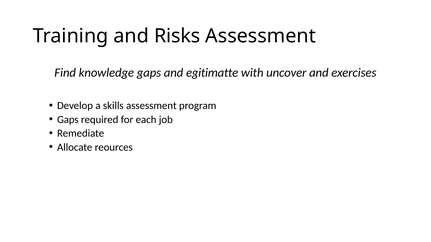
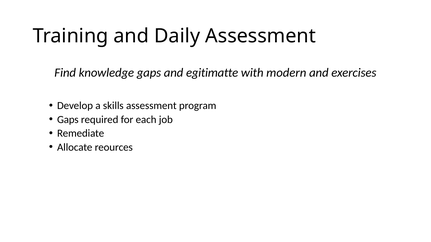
Risks: Risks -> Daily
uncover: uncover -> modern
